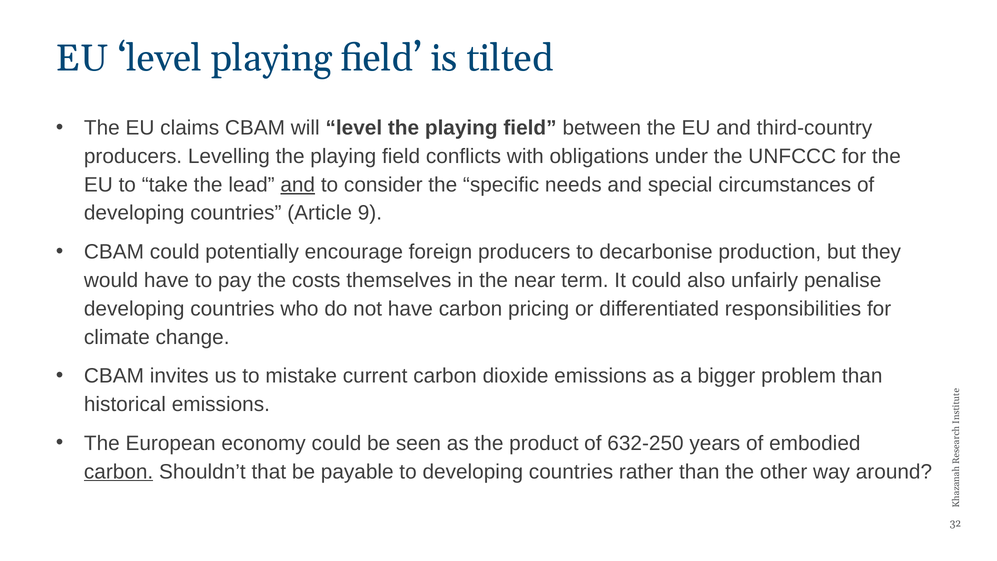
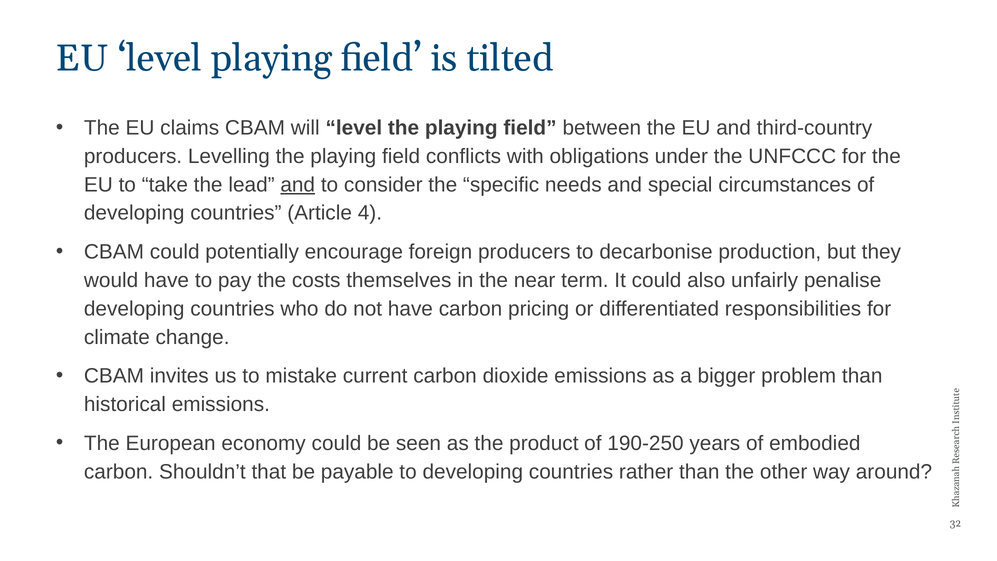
9: 9 -> 4
632-250: 632-250 -> 190-250
carbon at (119, 471) underline: present -> none
